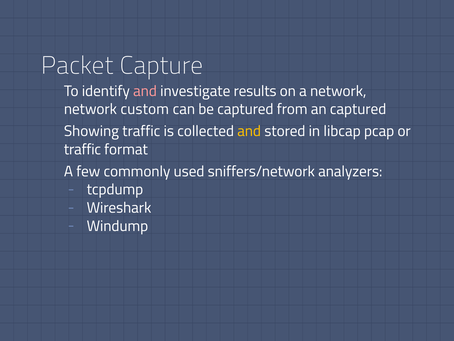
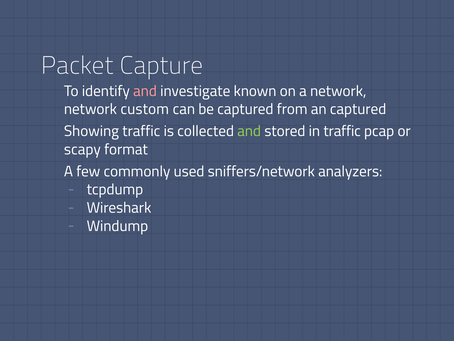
results: results -> known
and at (249, 131) colour: yellow -> light green
in libcap: libcap -> traffic
traffic at (82, 149): traffic -> scapy
